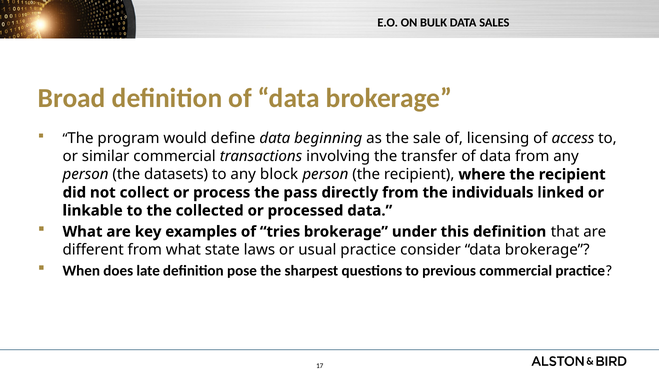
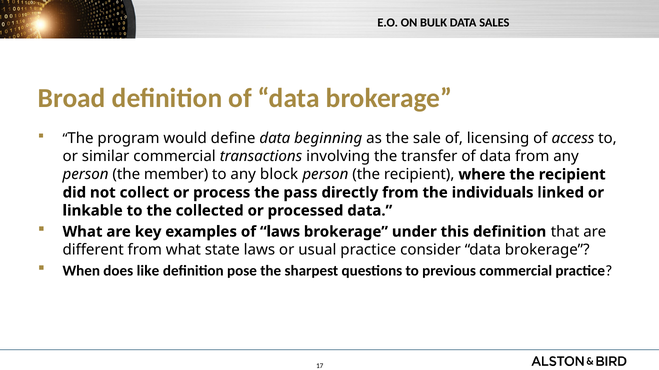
datasets: datasets -> member
of tries: tries -> laws
late: late -> like
